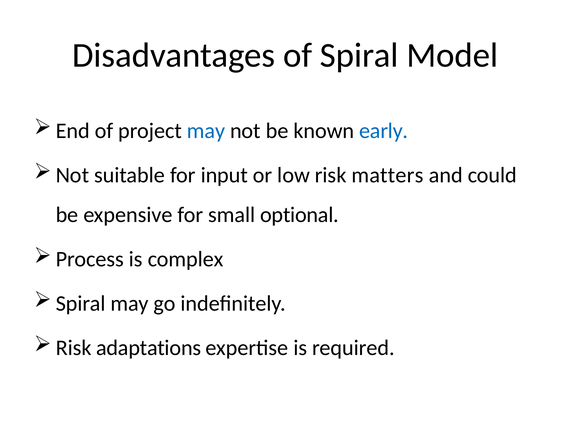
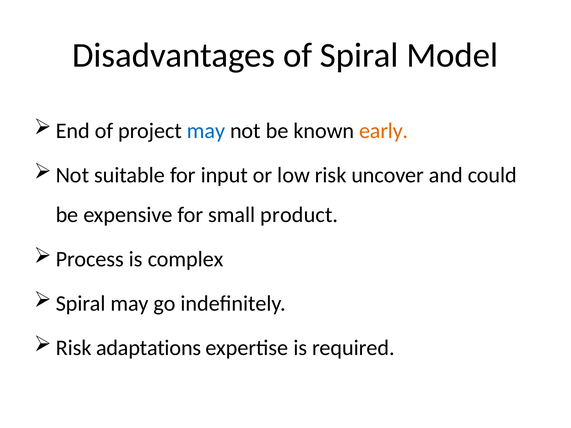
early colour: blue -> orange
matters: matters -> uncover
optional: optional -> product
